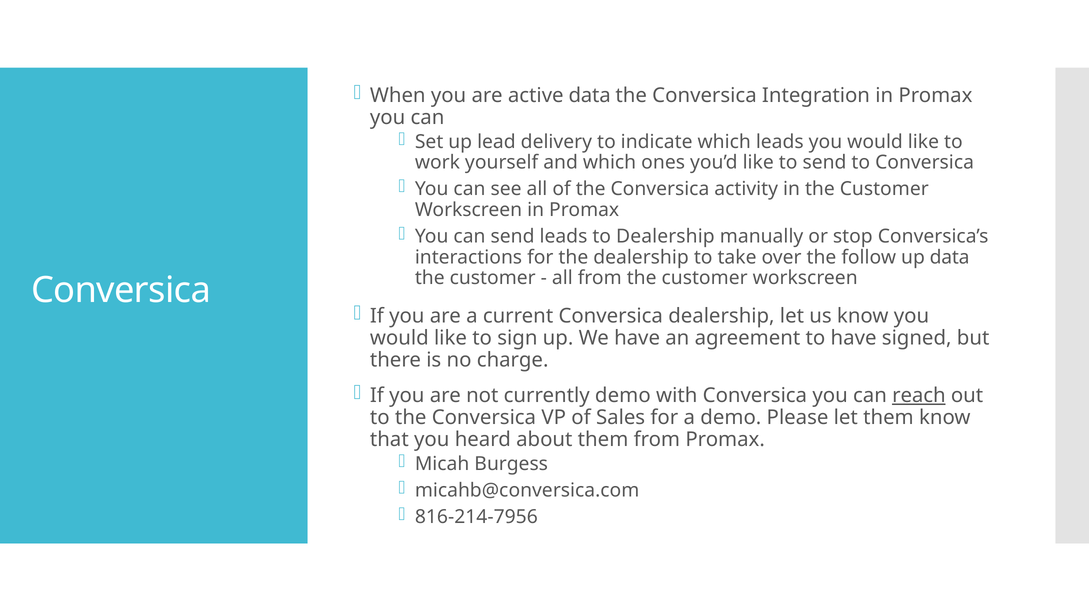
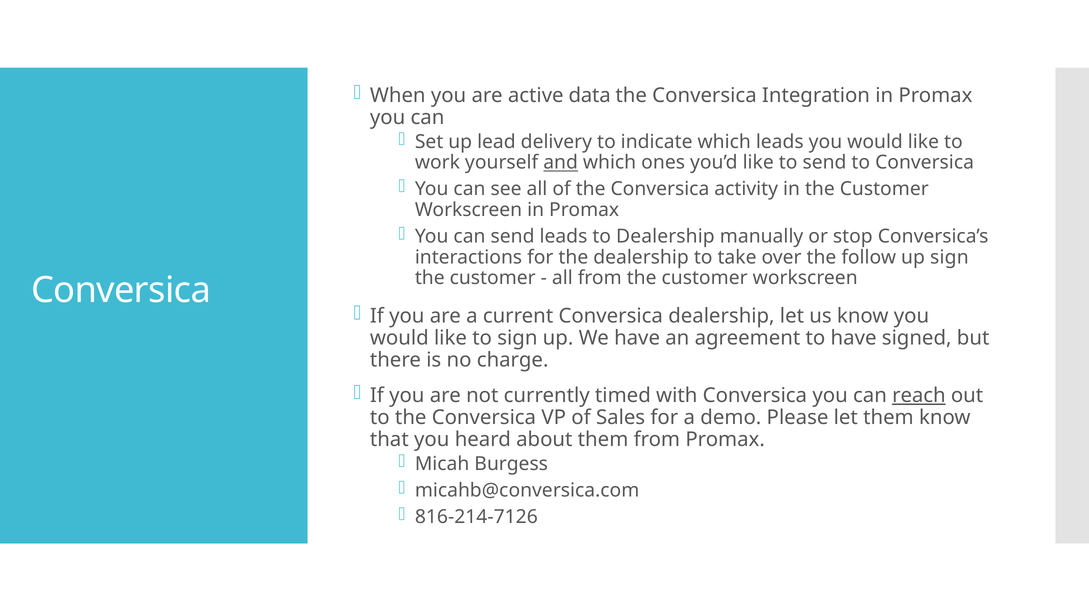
and underline: none -> present
up data: data -> sign
currently demo: demo -> timed
816-214-7956: 816-214-7956 -> 816-214-7126
